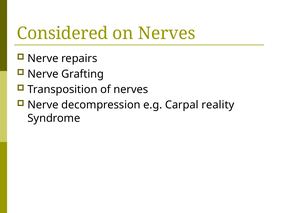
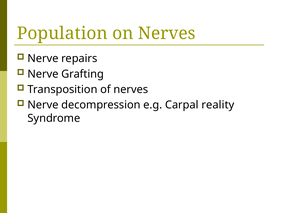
Considered: Considered -> Population
